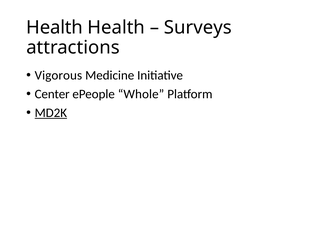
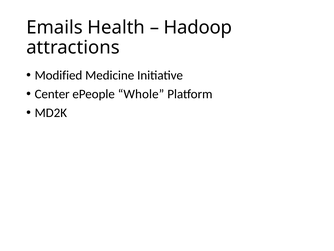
Health at (55, 27): Health -> Emails
Surveys: Surveys -> Hadoop
Vigorous: Vigorous -> Modified
MD2K underline: present -> none
